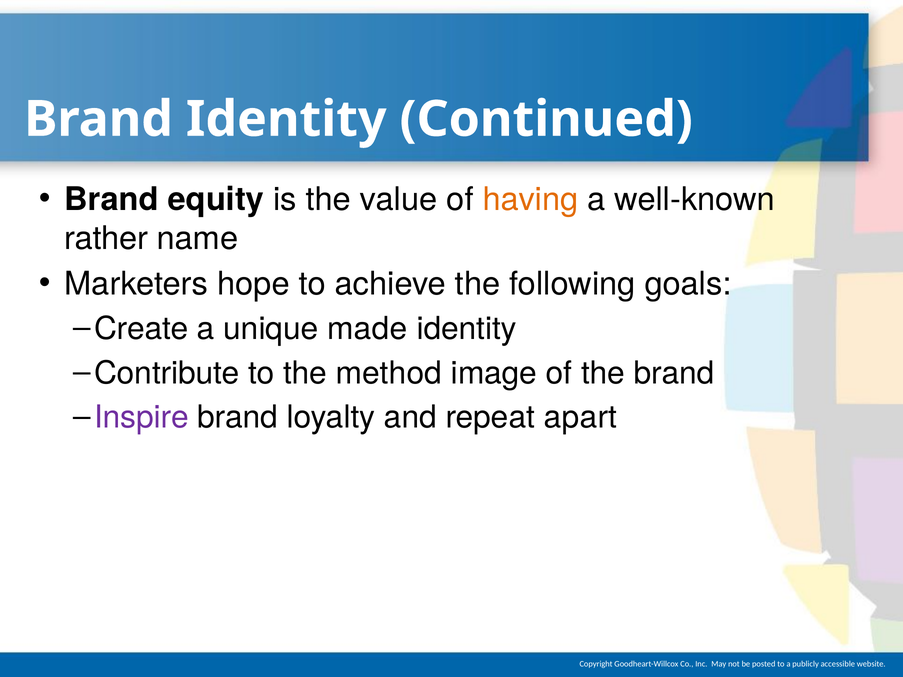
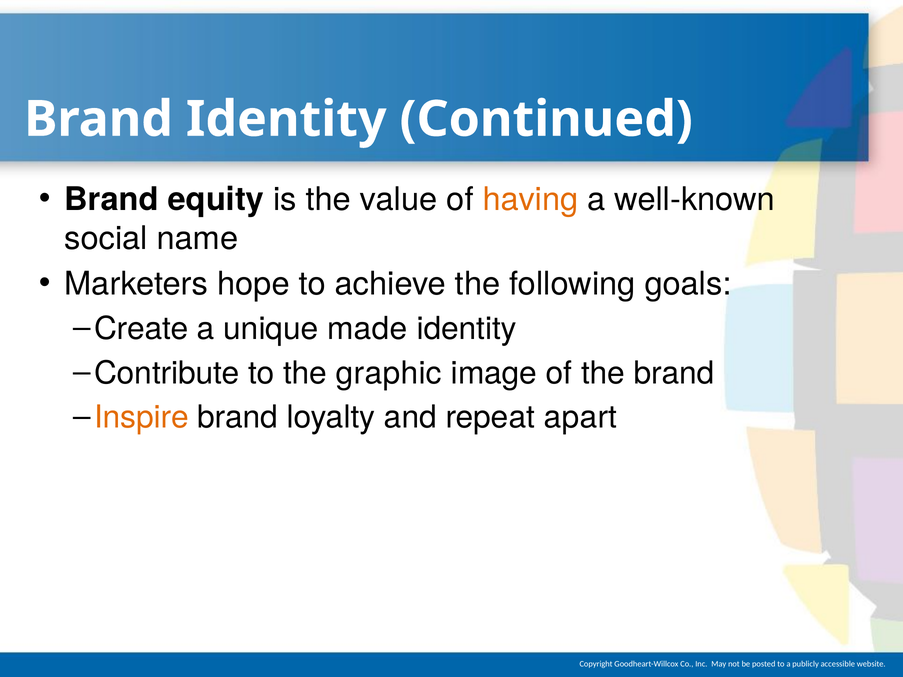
rather: rather -> social
method: method -> graphic
Inspire colour: purple -> orange
